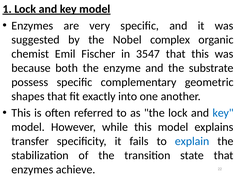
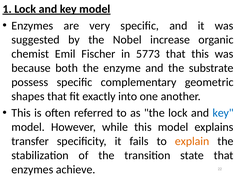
complex: complex -> increase
3547: 3547 -> 5773
explain colour: blue -> orange
